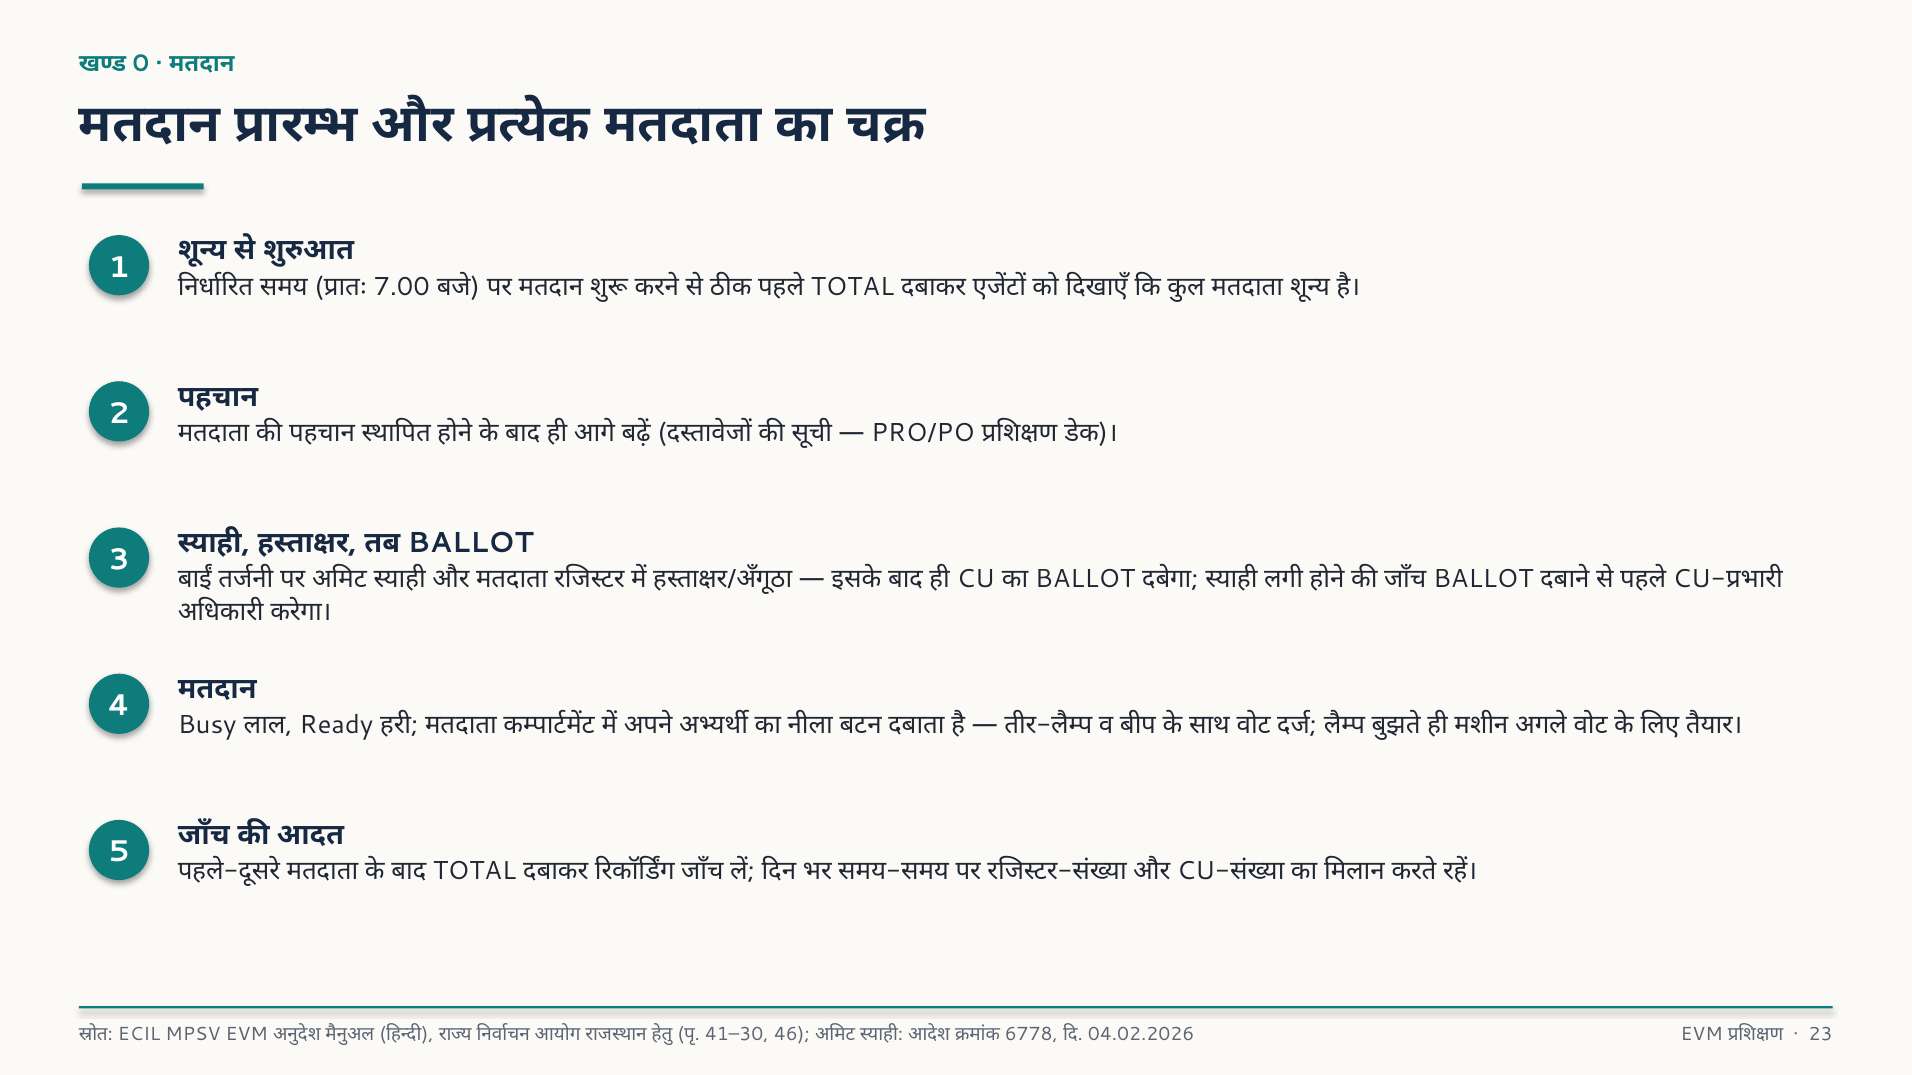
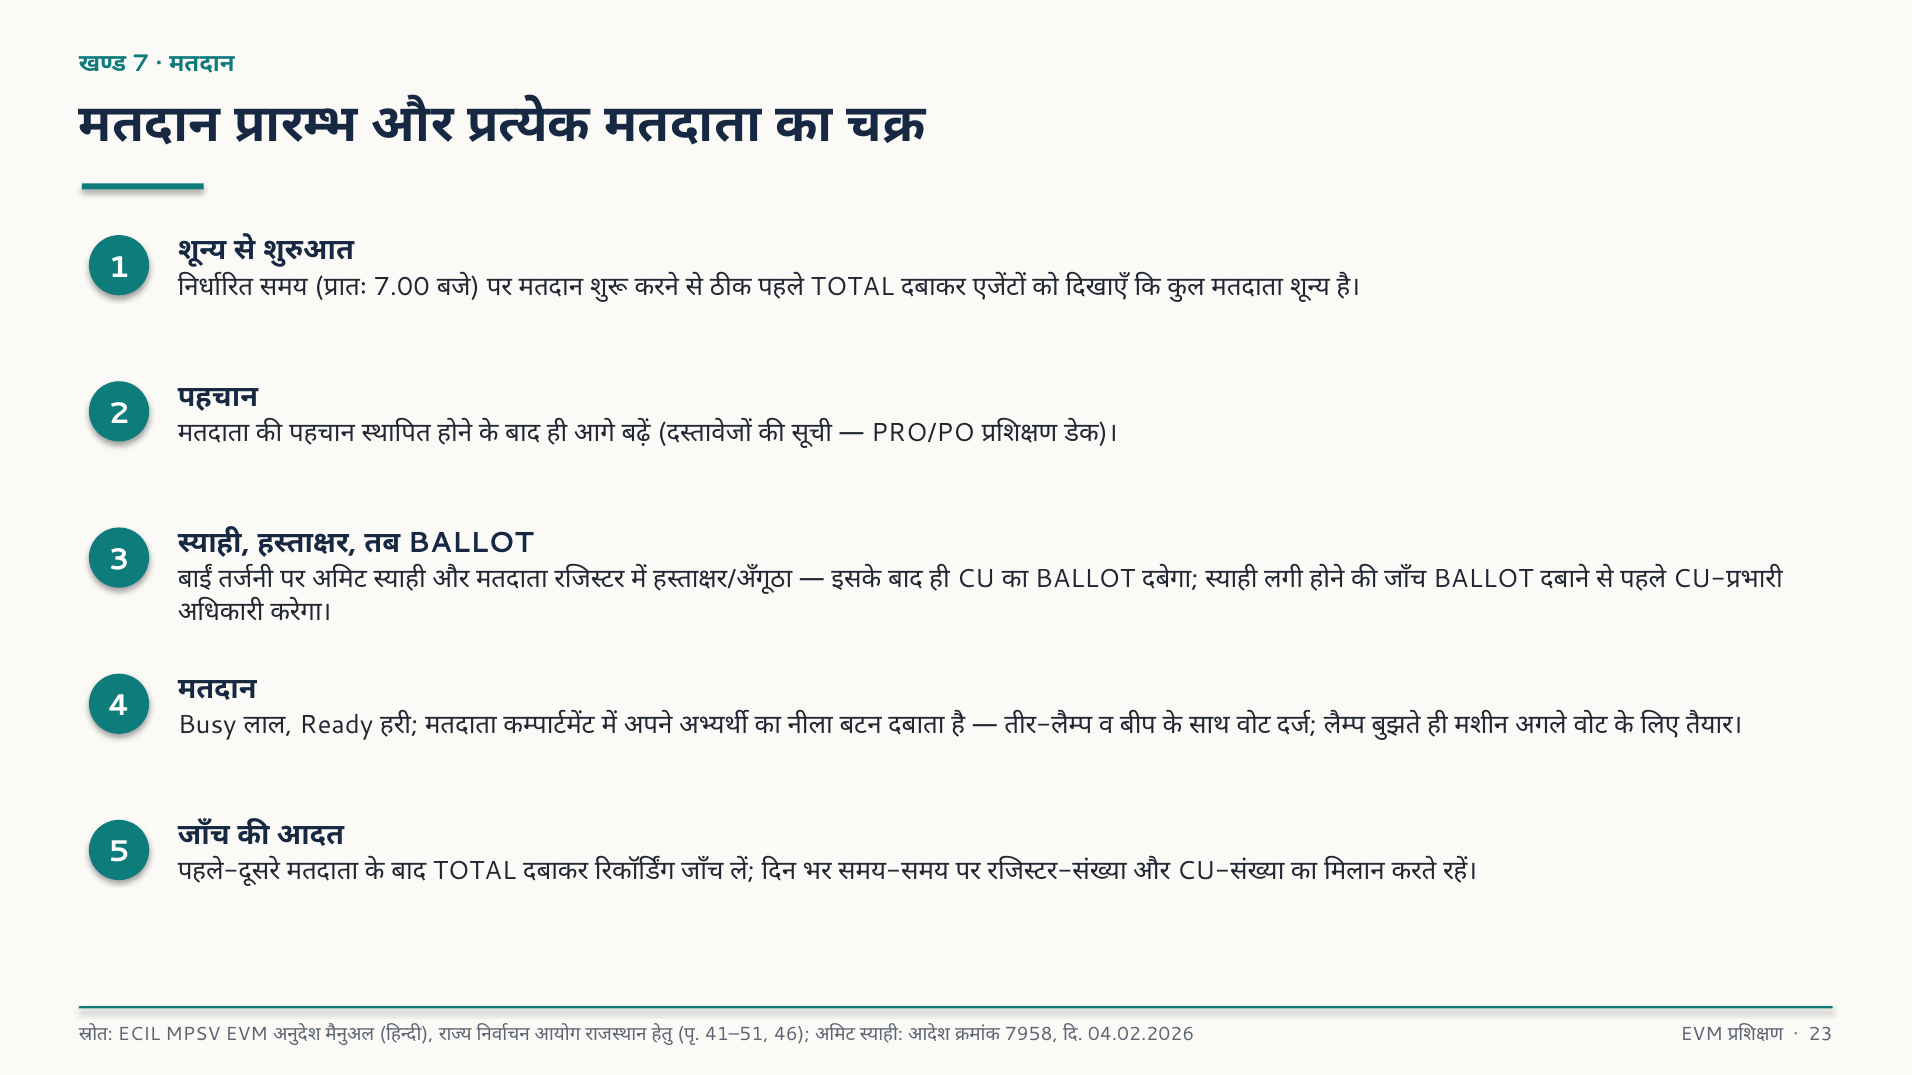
0: 0 -> 7
41–30: 41–30 -> 41–51
6778: 6778 -> 7958
